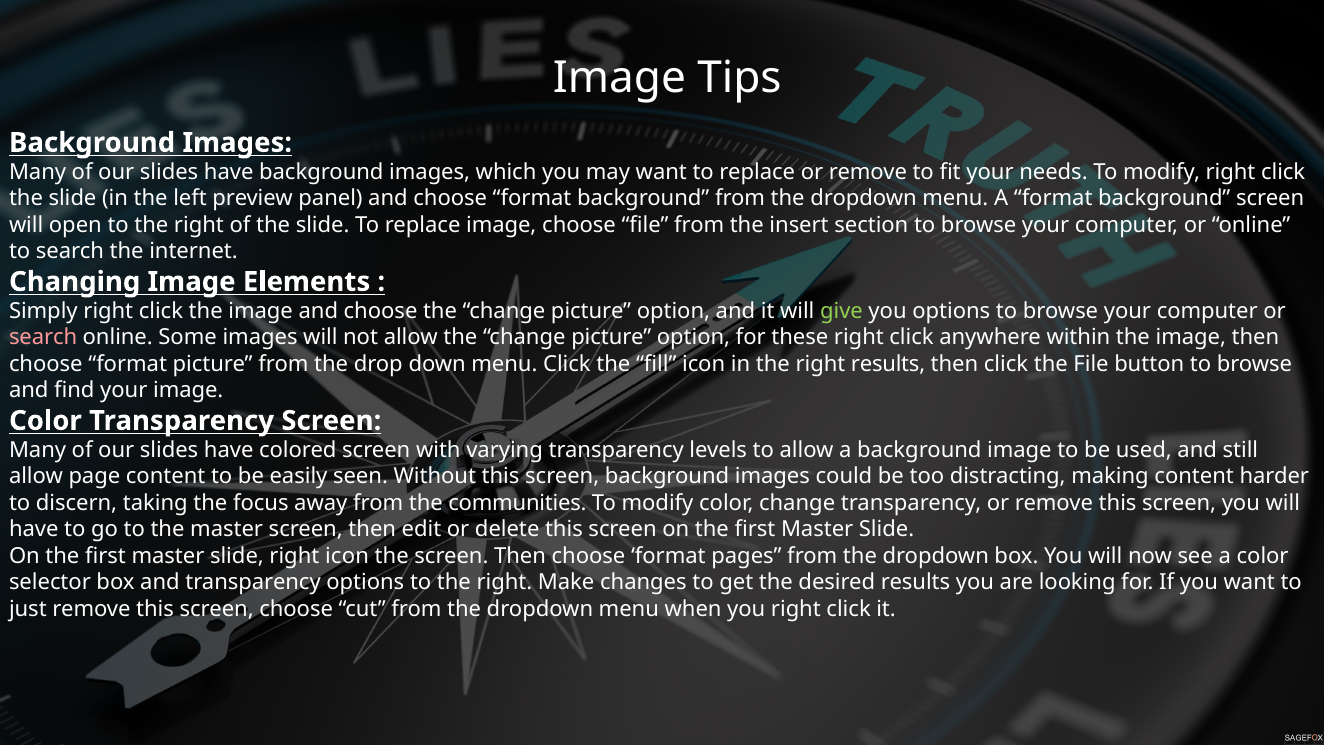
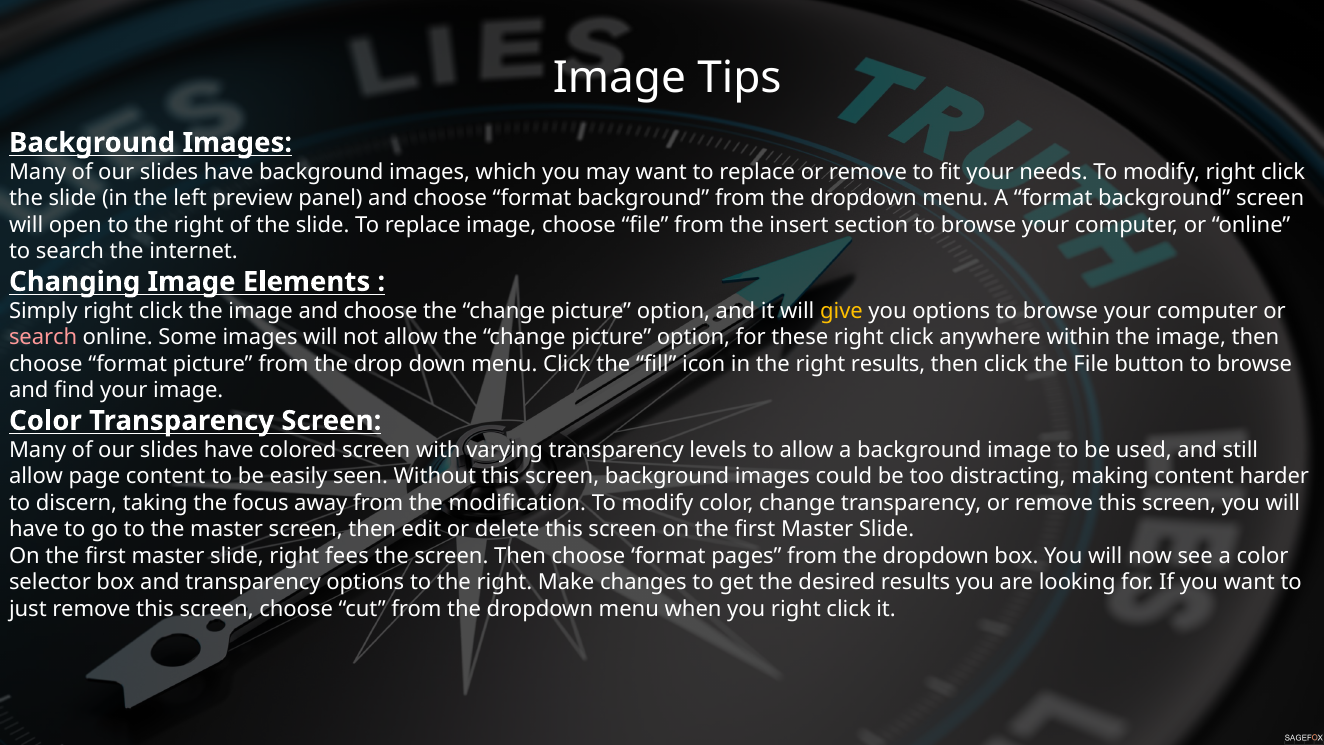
give colour: light green -> yellow
communities: communities -> modification
right icon: icon -> fees
